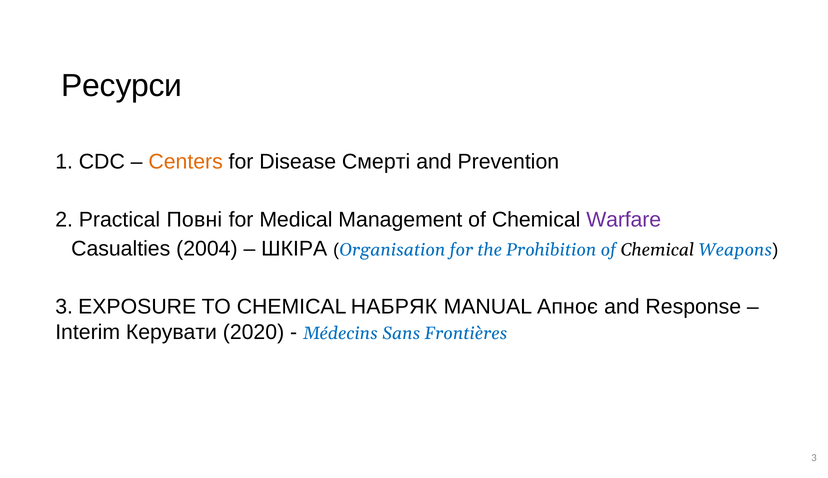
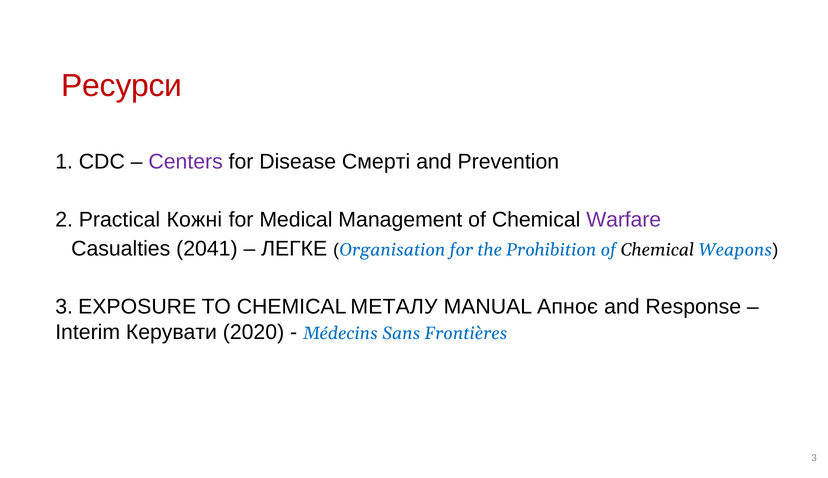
Ресурси colour: black -> red
Centers colour: orange -> purple
Повні: Повні -> Кожні
2004: 2004 -> 2041
ШКІРА: ШКІРА -> ЛЕГКЕ
НАБРЯК: НАБРЯК -> МЕТАЛУ
